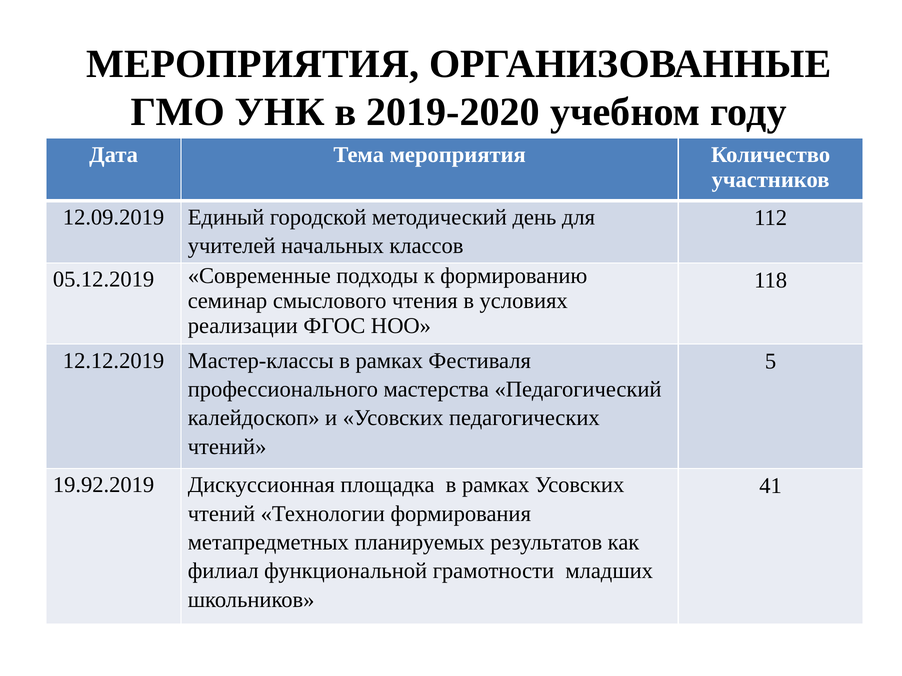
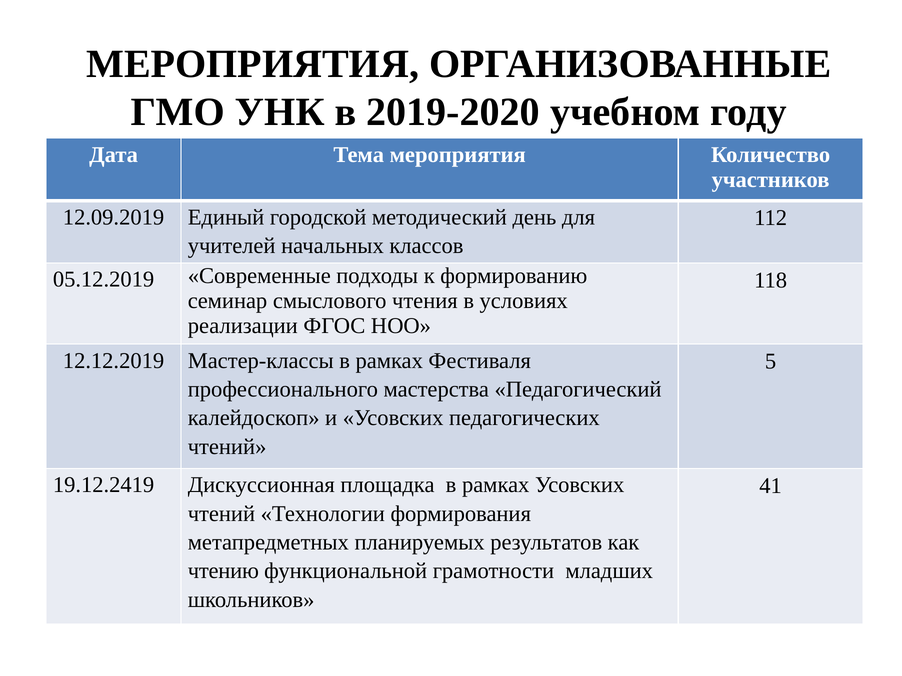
19.92.2019: 19.92.2019 -> 19.12.2419
филиал: филиал -> чтению
